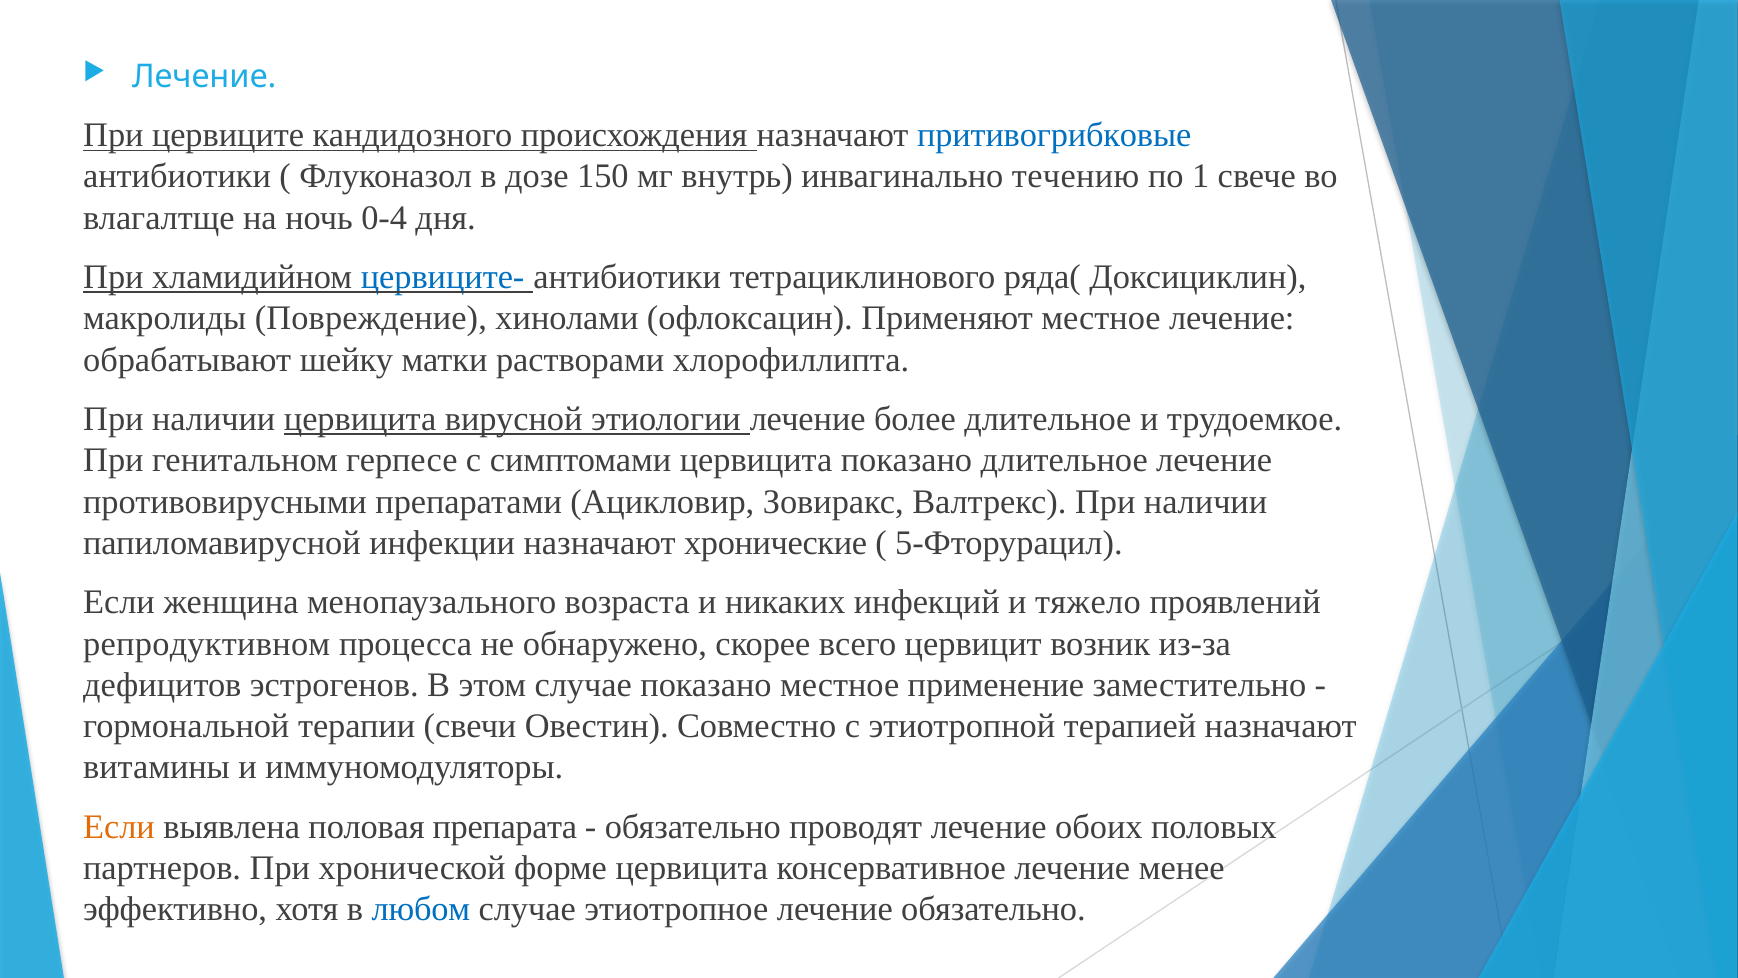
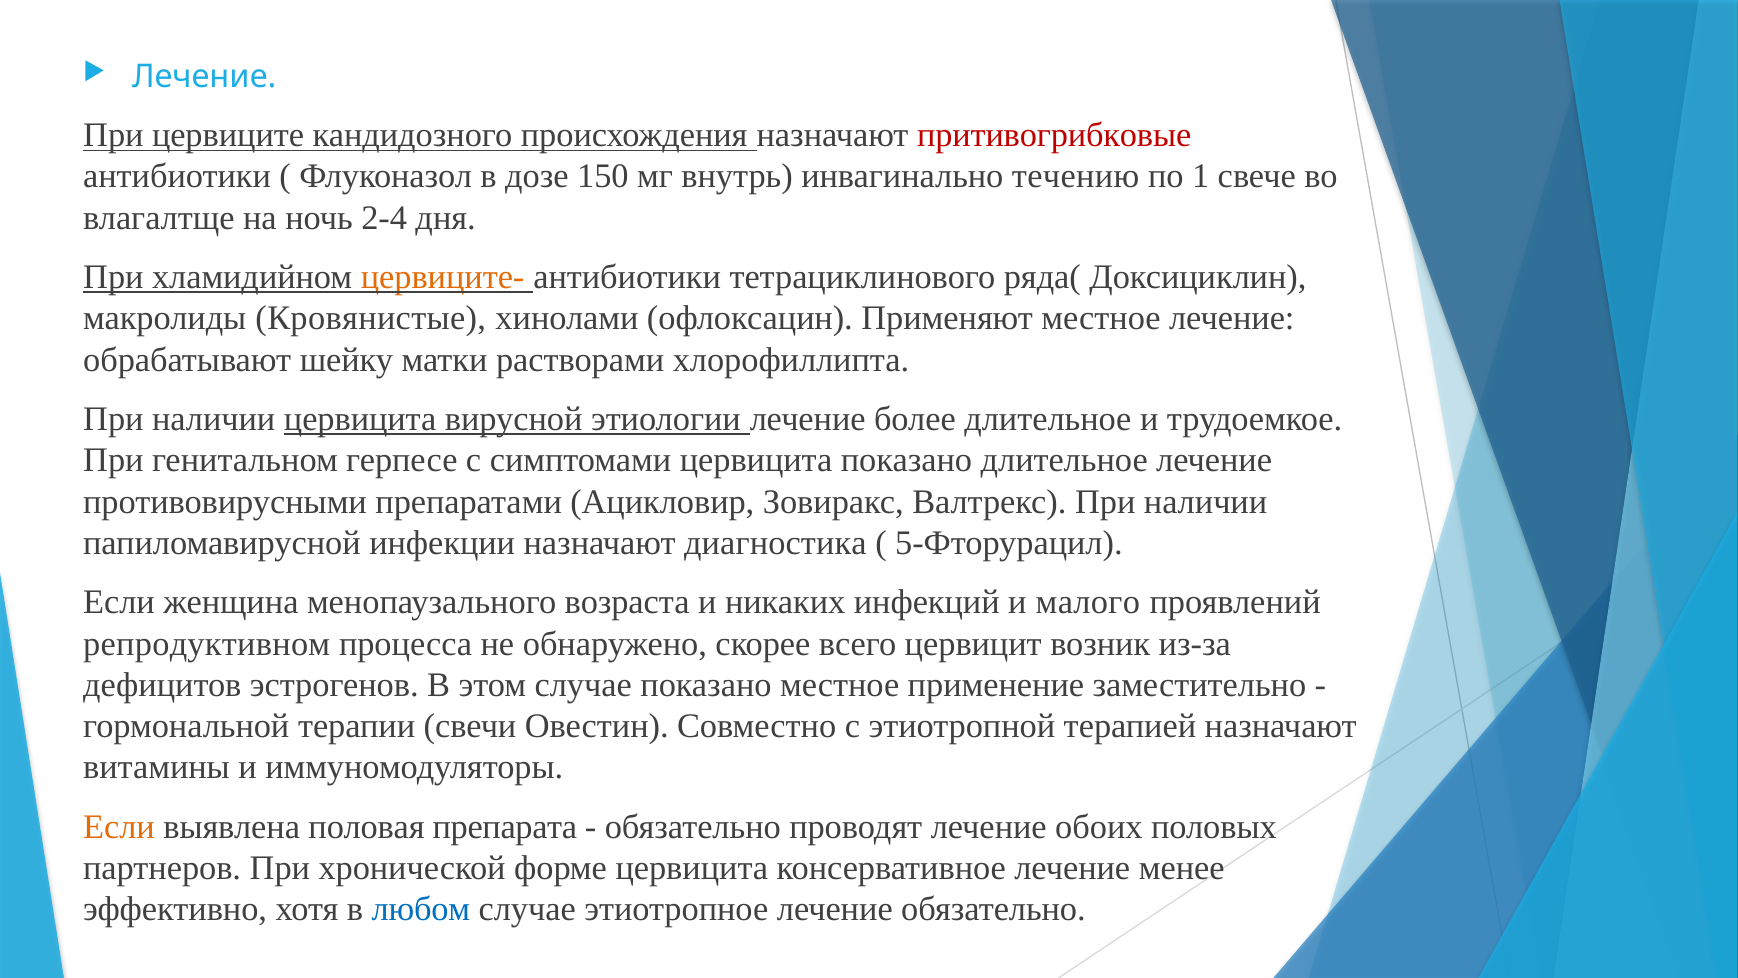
притивогрибковые colour: blue -> red
0-4: 0-4 -> 2-4
цервиците- colour: blue -> orange
Повреждение: Повреждение -> Кровянистые
хронические: хронические -> диагностика
тяжело: тяжело -> малого
